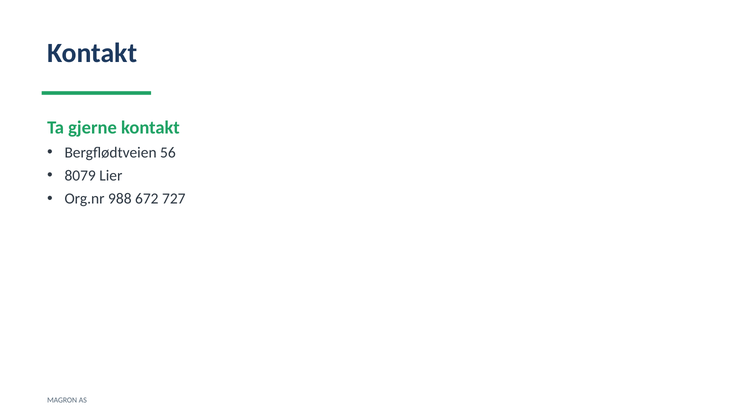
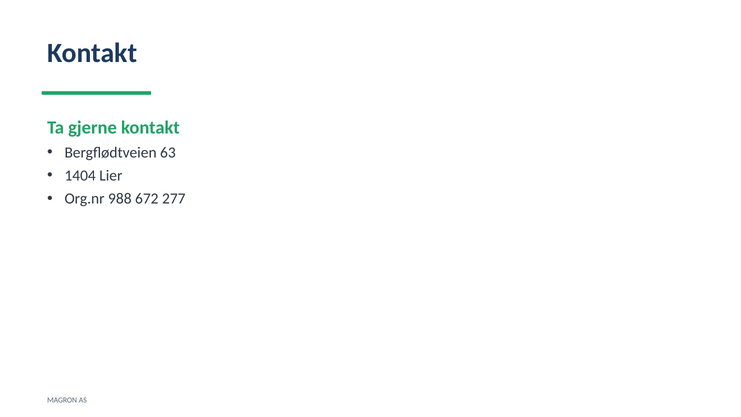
56: 56 -> 63
8079: 8079 -> 1404
727: 727 -> 277
